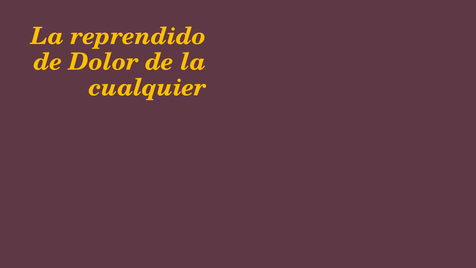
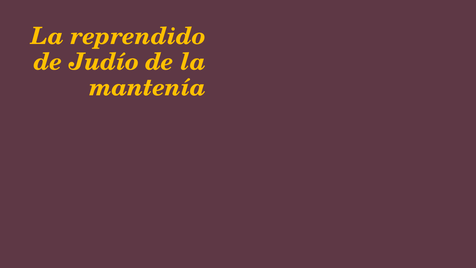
Dolor: Dolor -> Judío
cualquier: cualquier -> mantenía
